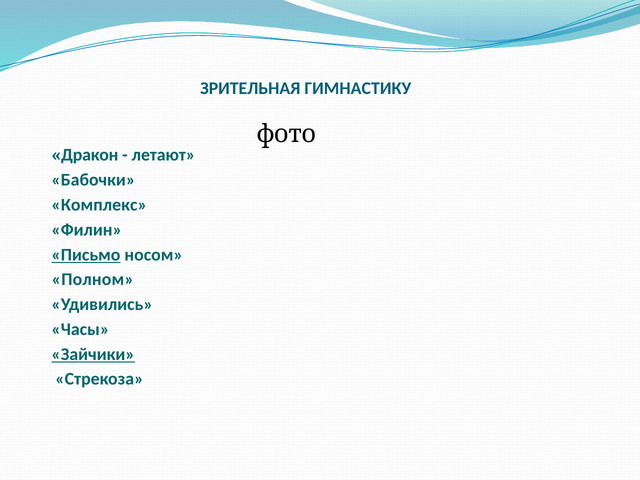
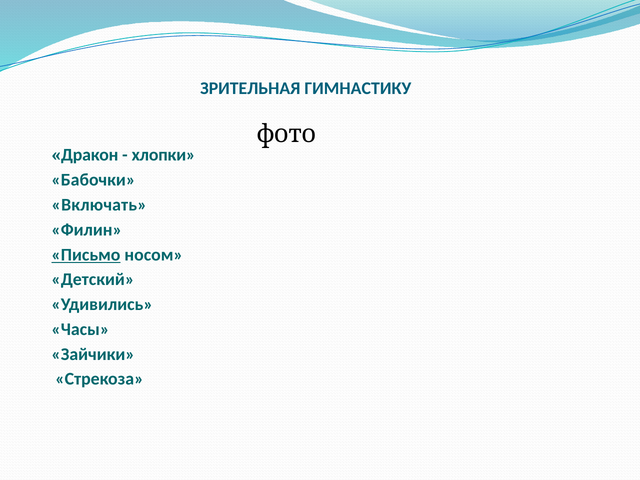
летают: летают -> хлопки
Комплекс: Комплекс -> Включать
Полном: Полном -> Детский
Зайчики underline: present -> none
